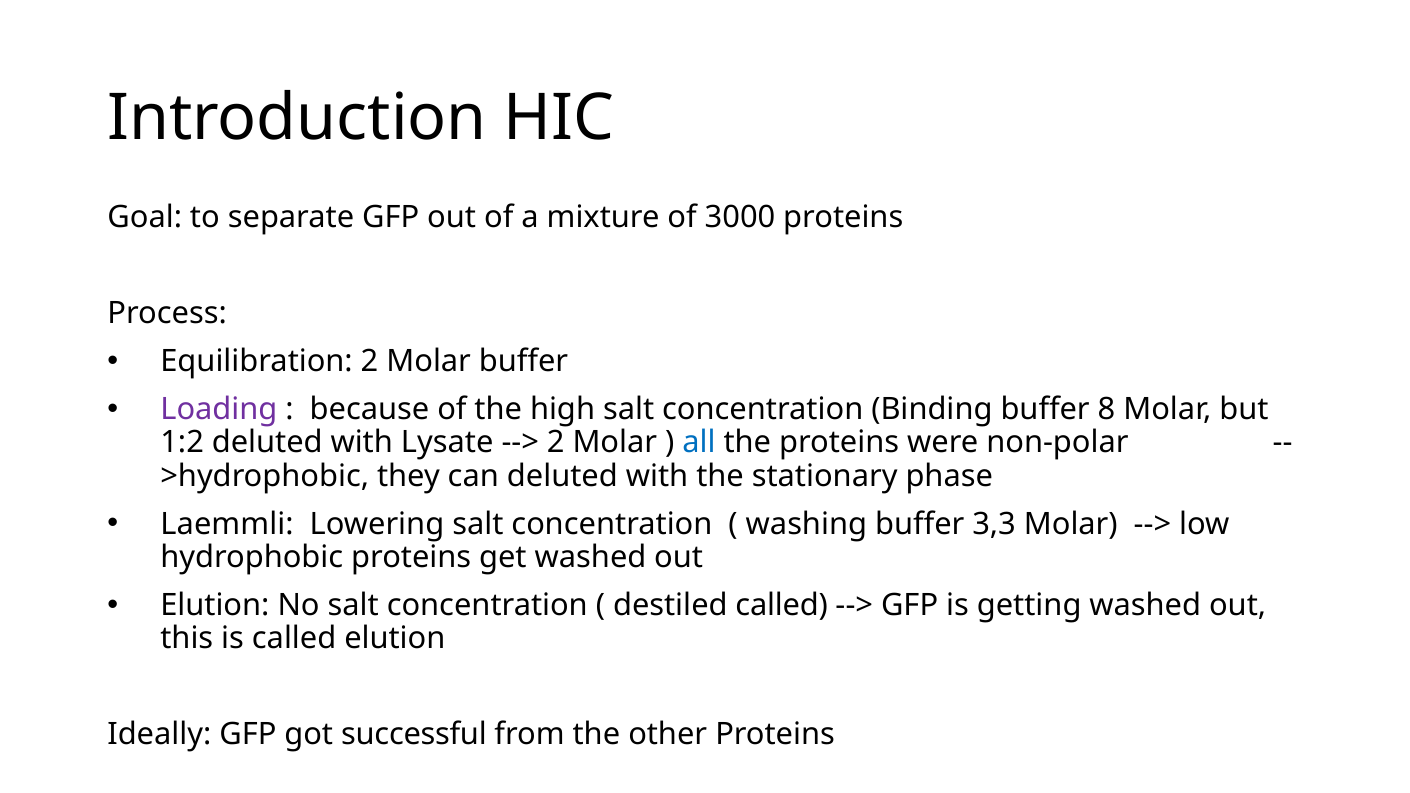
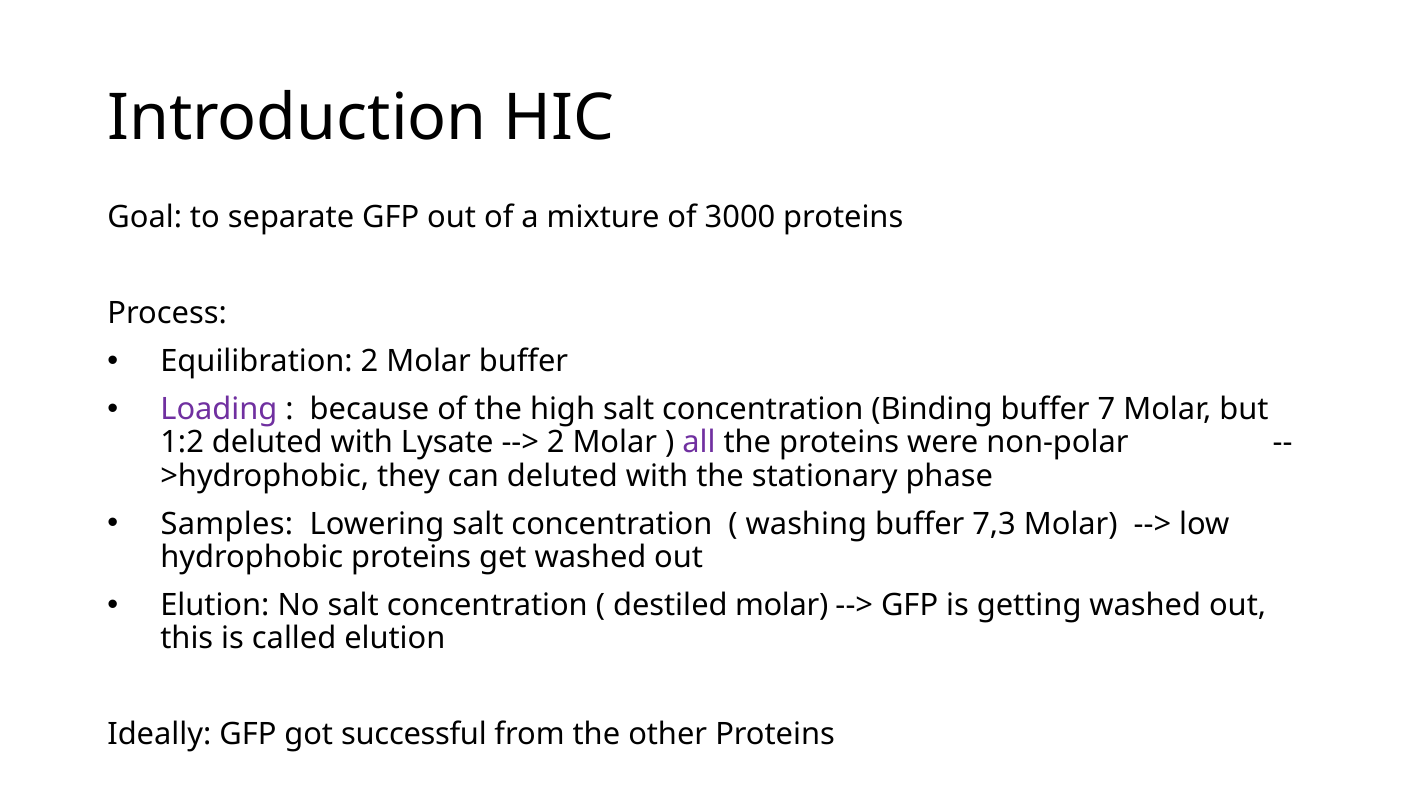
8: 8 -> 7
all colour: blue -> purple
Laemmli: Laemmli -> Samples
3,3: 3,3 -> 7,3
destiled called: called -> molar
